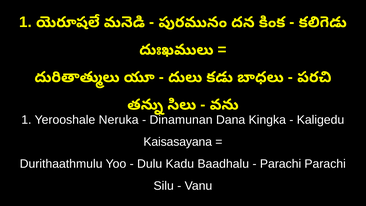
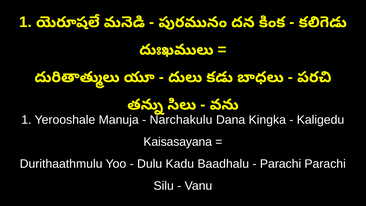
Neruka: Neruka -> Manuja
Dinamunan: Dinamunan -> Narchakulu
